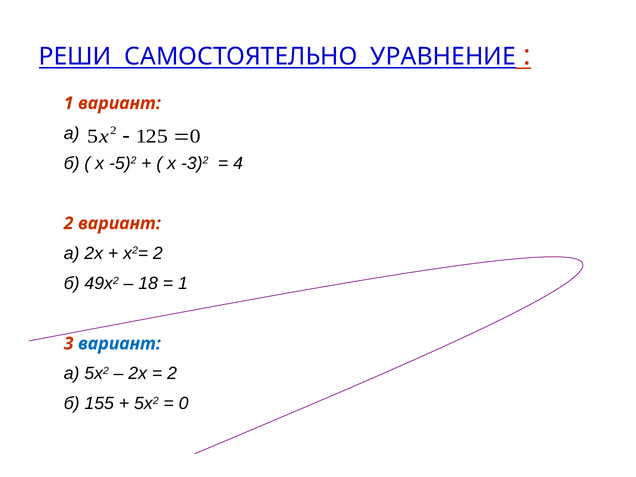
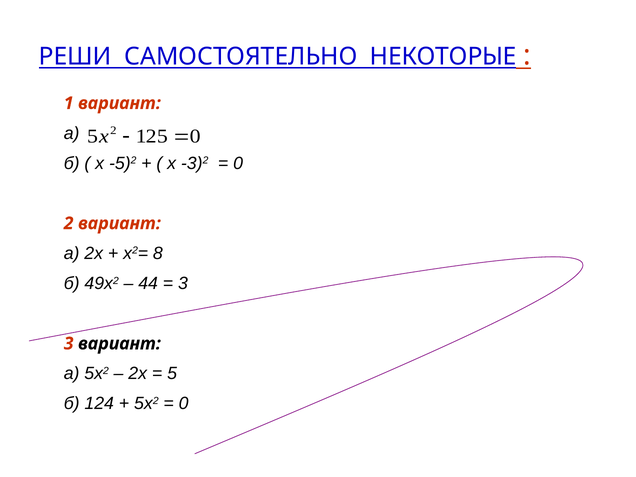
УРАВНЕНИЕ: УРАВНЕНИЕ -> НЕКОТОРЫЕ
4 at (238, 163): 4 -> 0
х2= 2: 2 -> 8
18: 18 -> 44
1 at (183, 283): 1 -> 3
вариант at (120, 344) colour: blue -> black
2 at (172, 374): 2 -> 5
155: 155 -> 124
